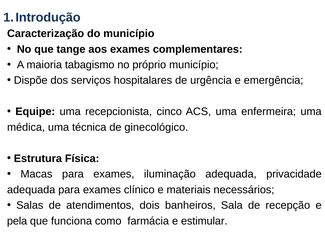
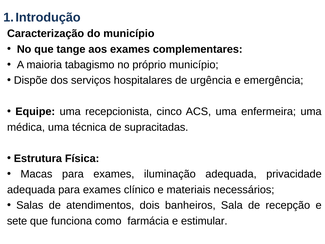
ginecológico: ginecológico -> supracitadas
pela: pela -> sete
